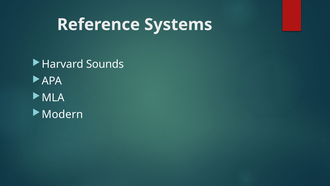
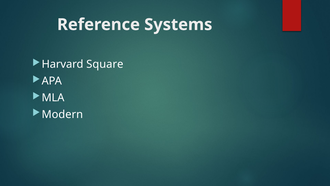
Sounds: Sounds -> Square
